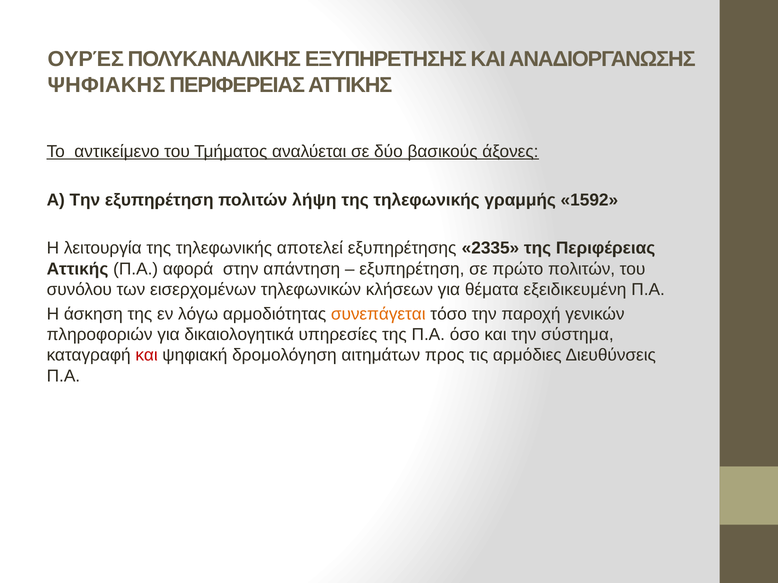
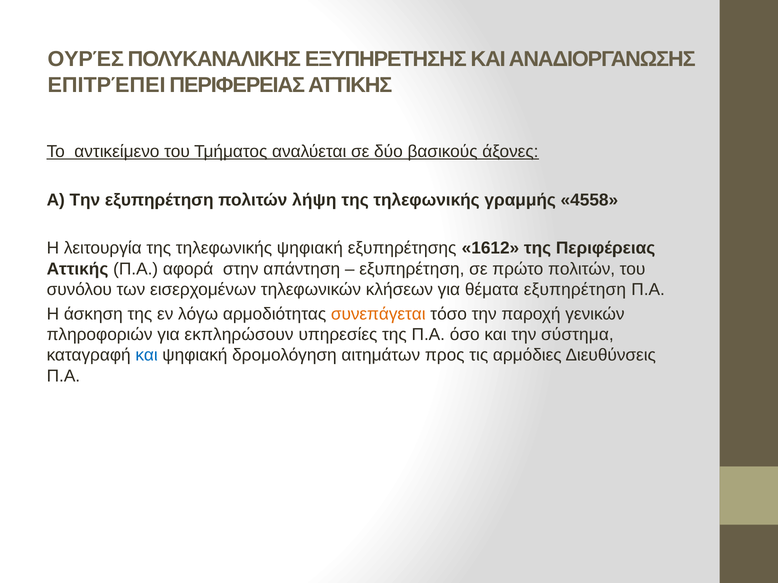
ΨΗΦΙΑΚΗΣ: ΨΗΦΙΑΚΗΣ -> ΕΠΙΤΡΈΠΕΙ
1592: 1592 -> 4558
τηλεφωνικής αποτελεί: αποτελεί -> ψηφιακή
2335: 2335 -> 1612
θέματα εξειδικευμένη: εξειδικευμένη -> εξυπηρέτηση
δικαιολογητικά: δικαιολογητικά -> εκπληρώσουν
και at (147, 356) colour: red -> blue
